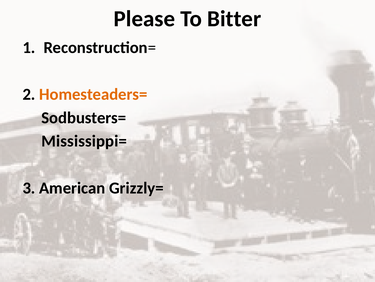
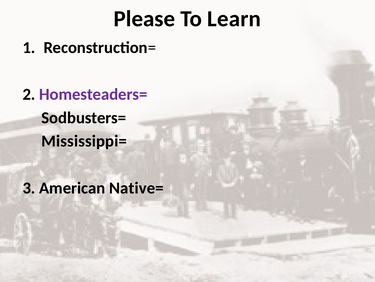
Bitter: Bitter -> Learn
Homesteaders= colour: orange -> purple
Grizzly=: Grizzly= -> Native=
